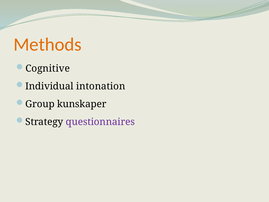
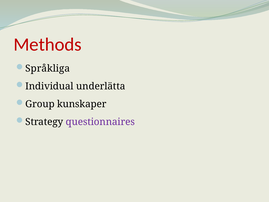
Methods colour: orange -> red
Cognitive: Cognitive -> Språkliga
intonation: intonation -> underlätta
